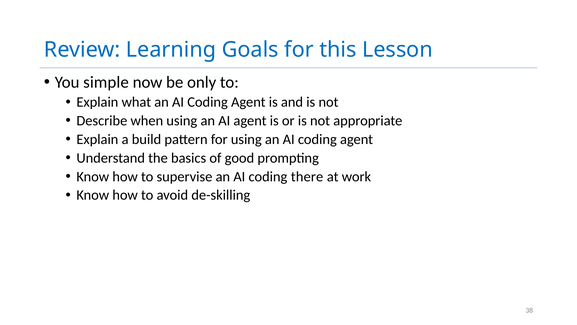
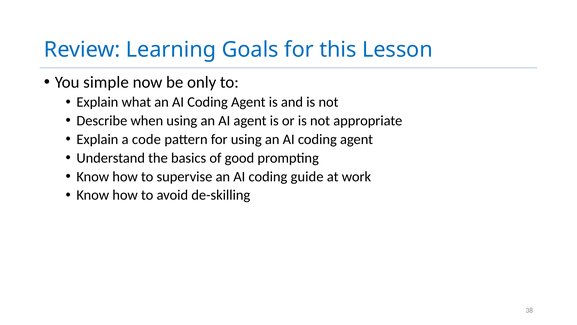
build: build -> code
there: there -> guide
